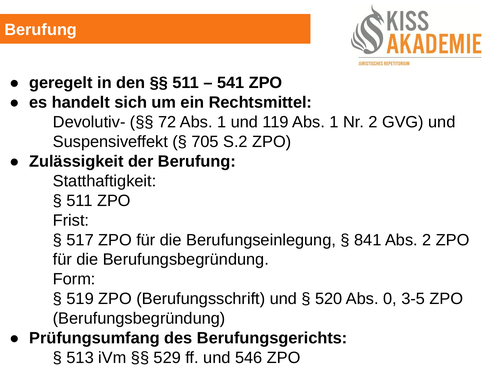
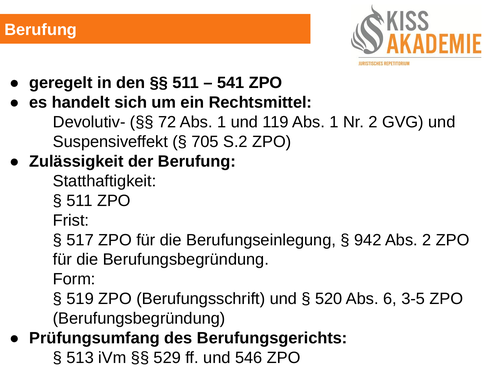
841: 841 -> 942
0: 0 -> 6
